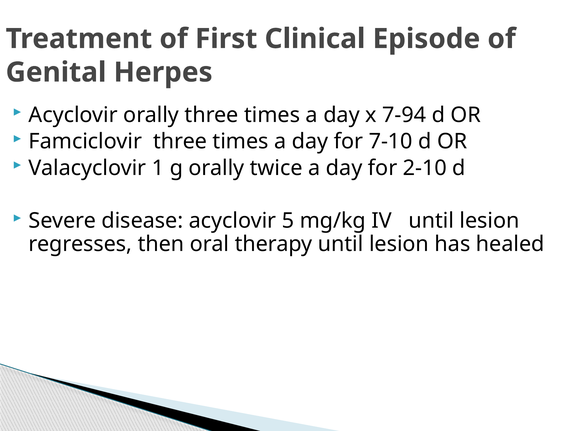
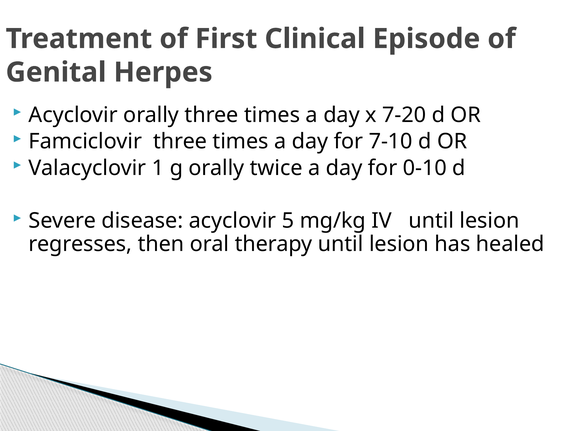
7-94: 7-94 -> 7-20
2-10: 2-10 -> 0-10
